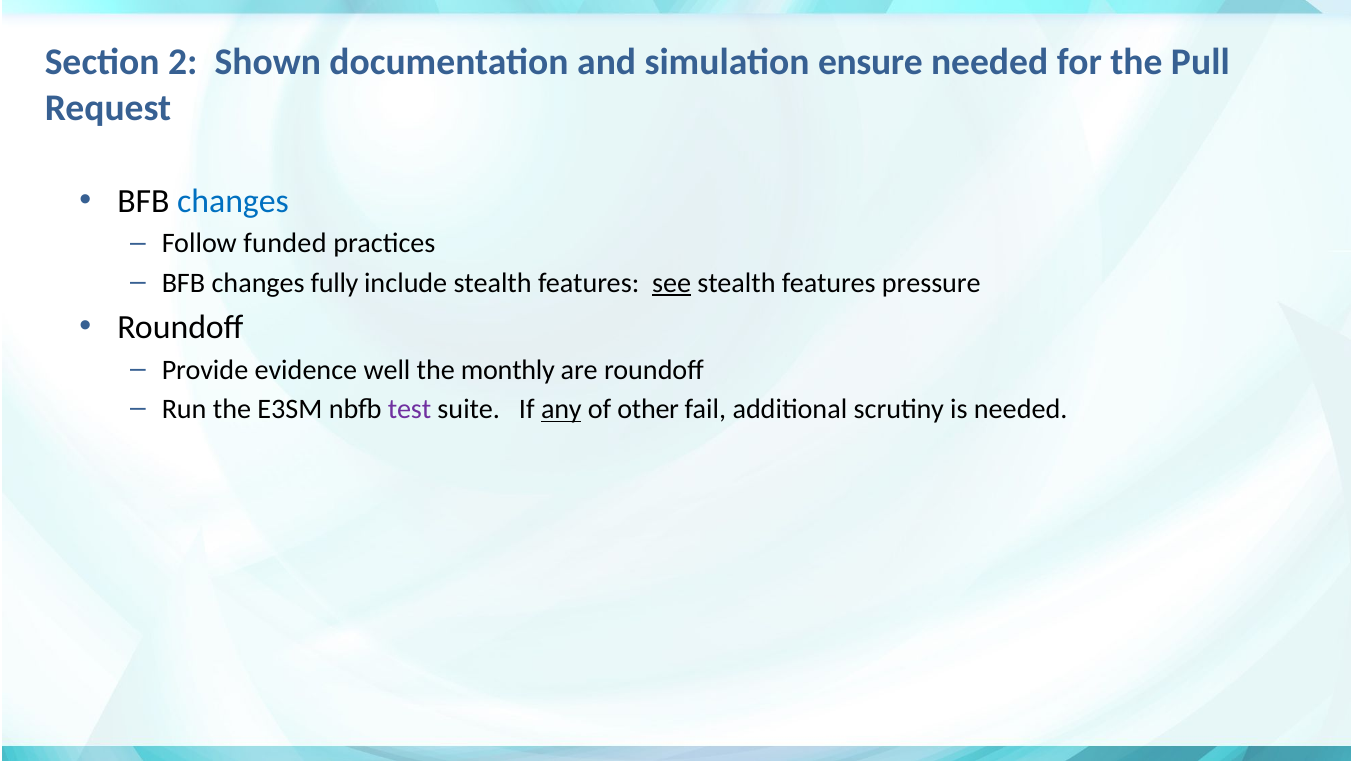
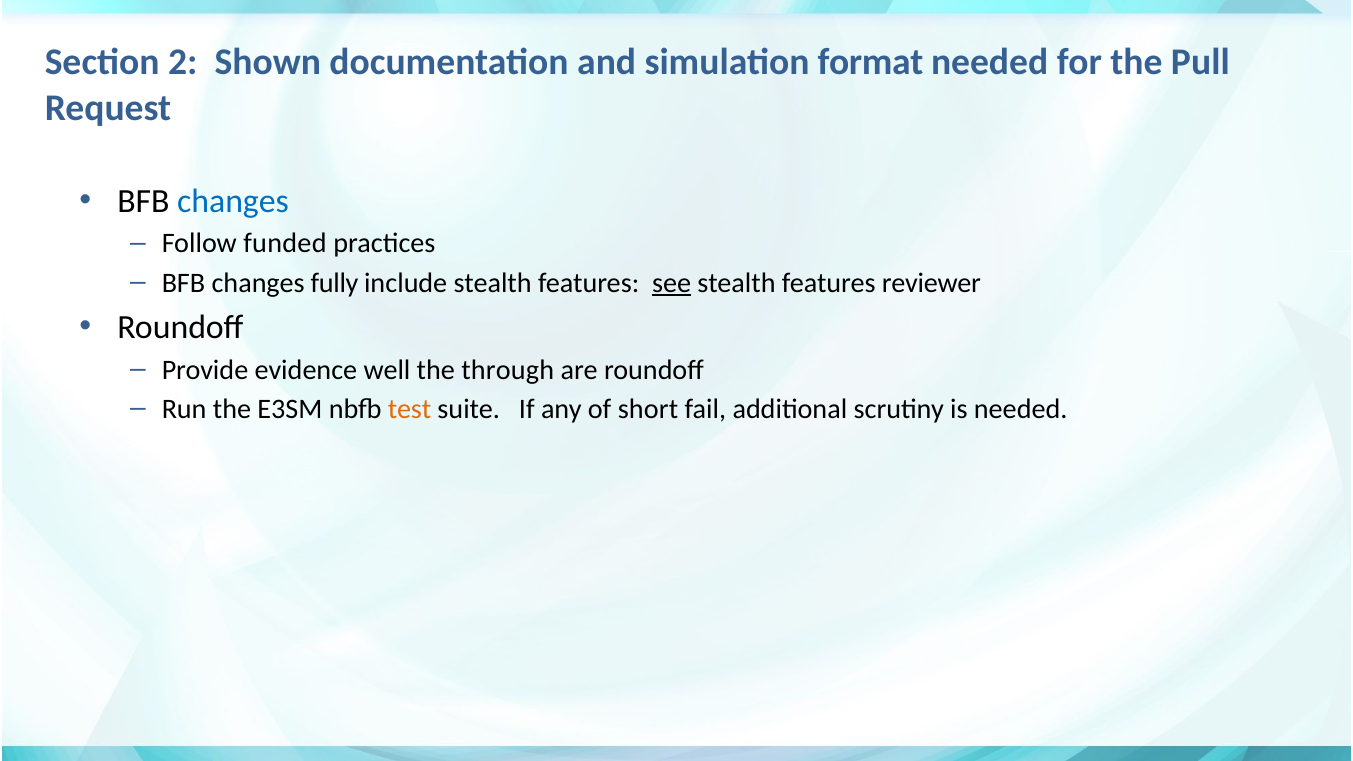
ensure: ensure -> format
pressure: pressure -> reviewer
monthly: monthly -> through
test colour: purple -> orange
any underline: present -> none
other: other -> short
